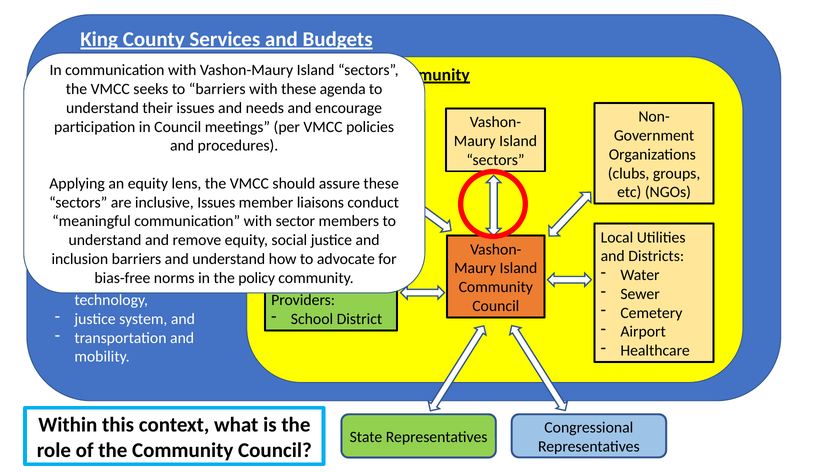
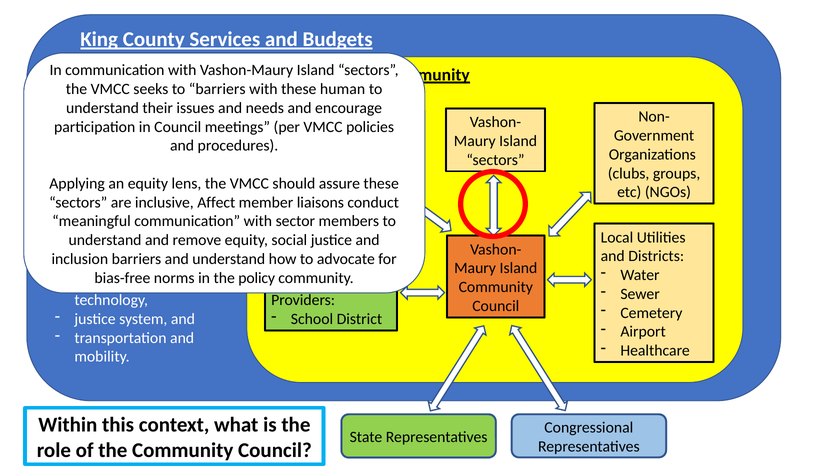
these agenda: agenda -> human
inclusive Issues: Issues -> Affect
